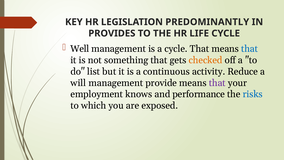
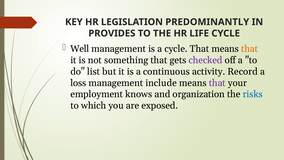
that at (250, 49) colour: blue -> orange
checked colour: orange -> purple
Reduce: Reduce -> Record
will: will -> loss
provide: provide -> include
performance: performance -> organization
